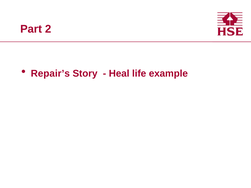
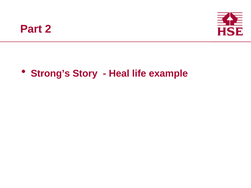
Repair’s: Repair’s -> Strong’s
